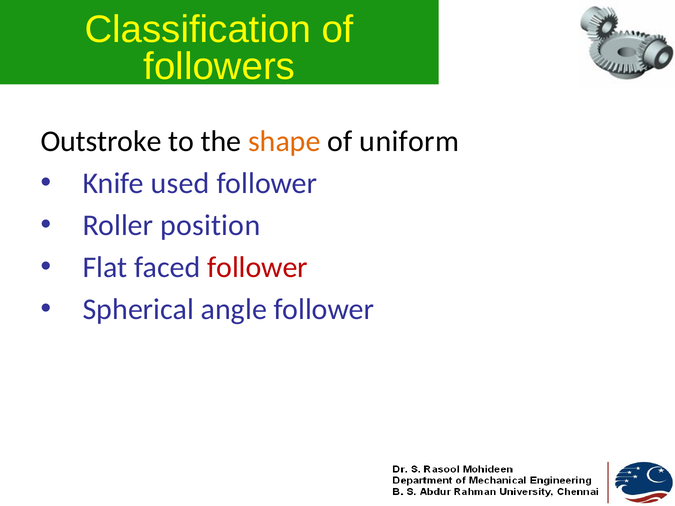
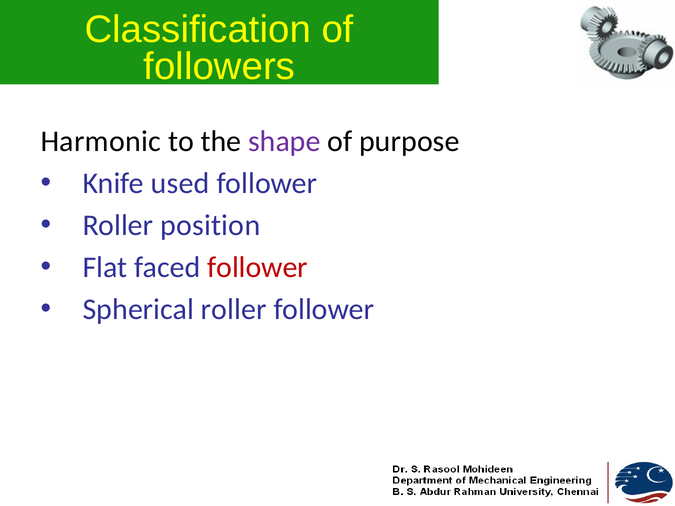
Outstroke: Outstroke -> Harmonic
shape colour: orange -> purple
uniform: uniform -> purpose
Spherical angle: angle -> roller
